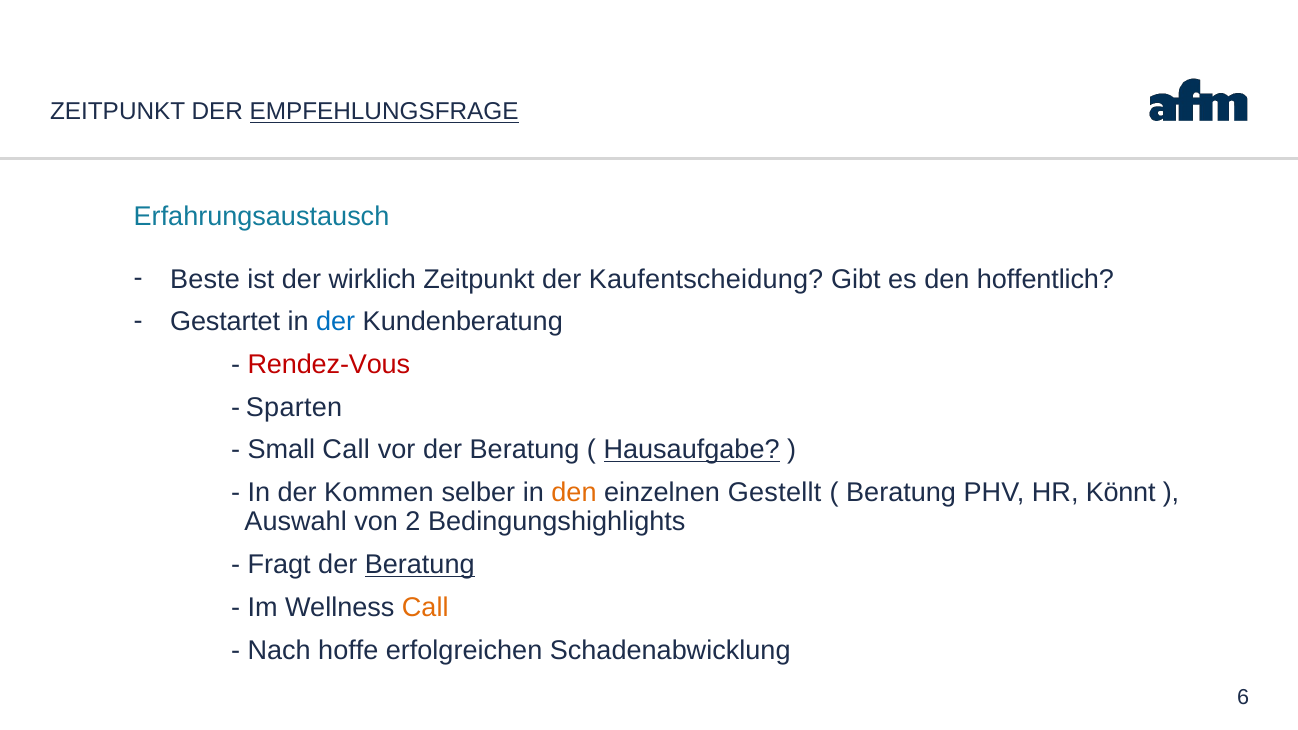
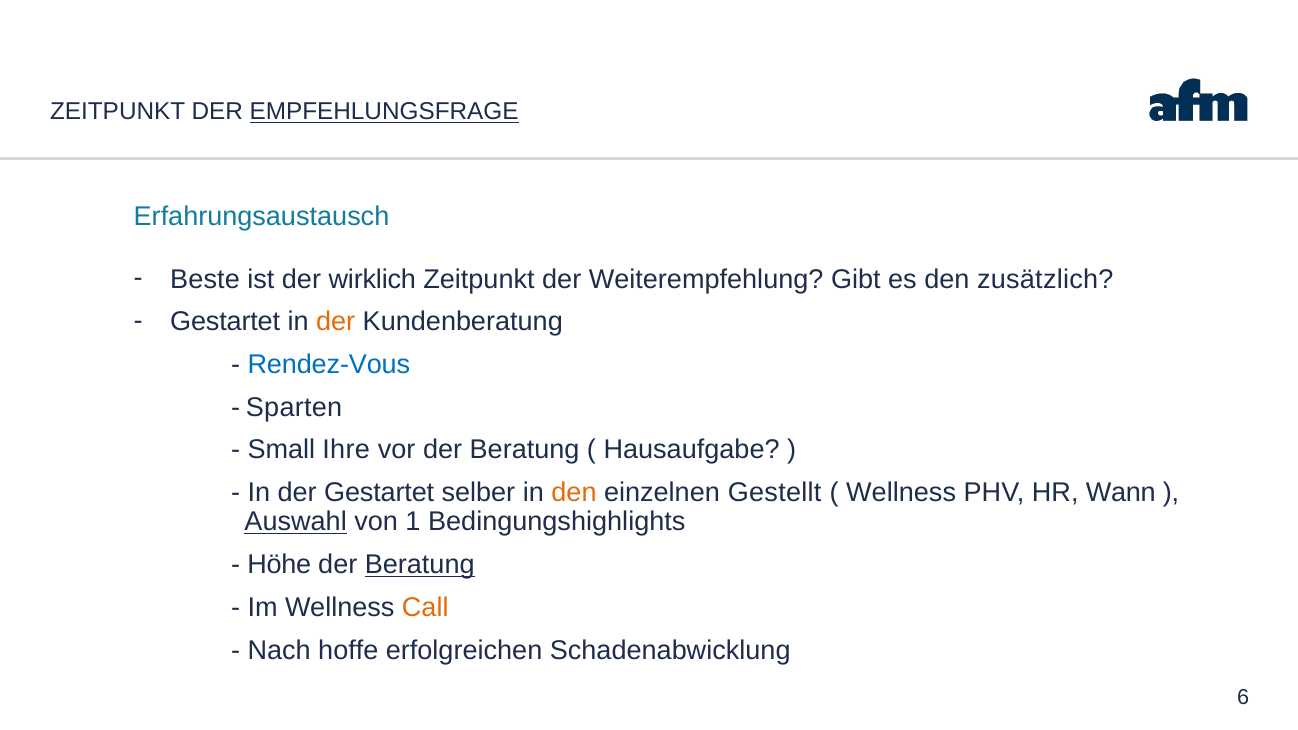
Kaufentscheidung: Kaufentscheidung -> Weiterempfehlung
hoffentlich: hoffentlich -> zusätzlich
der at (336, 322) colour: blue -> orange
Rendez-Vous colour: red -> blue
Small Call: Call -> Ihre
Hausaufgabe underline: present -> none
der Kommen: Kommen -> Gestartet
Beratung at (901, 493): Beratung -> Wellness
Könnt: Könnt -> Wann
Auswahl underline: none -> present
2: 2 -> 1
Fragt: Fragt -> Höhe
